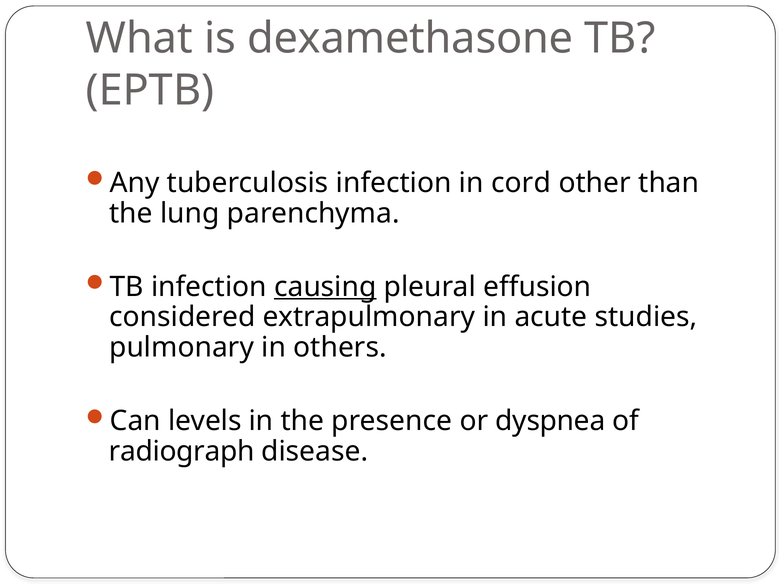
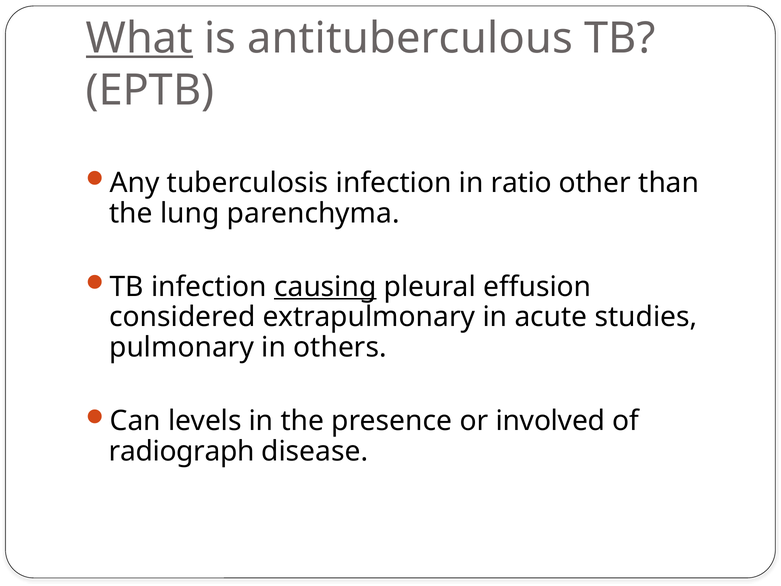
What underline: none -> present
dexamethasone: dexamethasone -> antituberculous
cord: cord -> ratio
dyspnea: dyspnea -> involved
